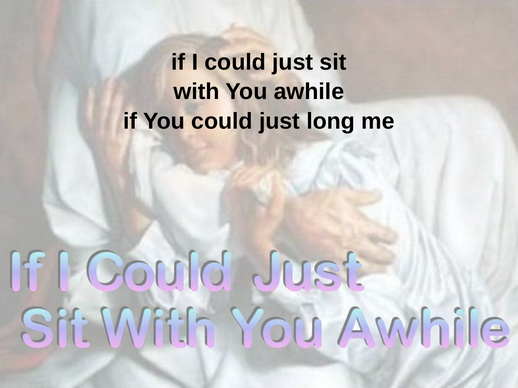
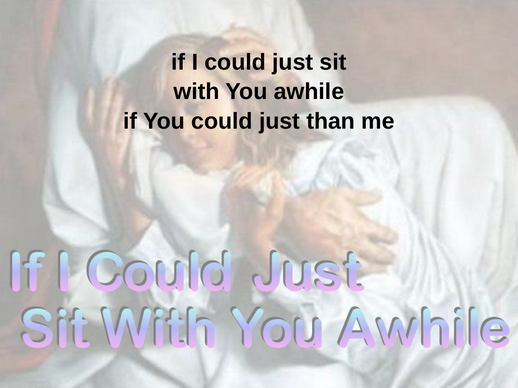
long: long -> than
